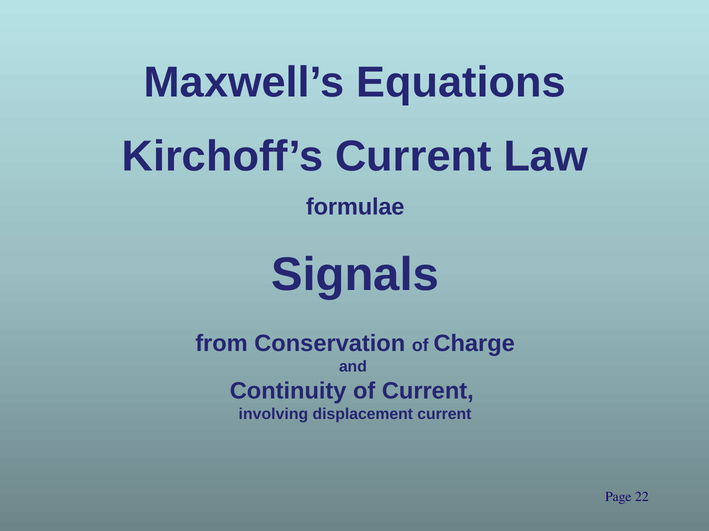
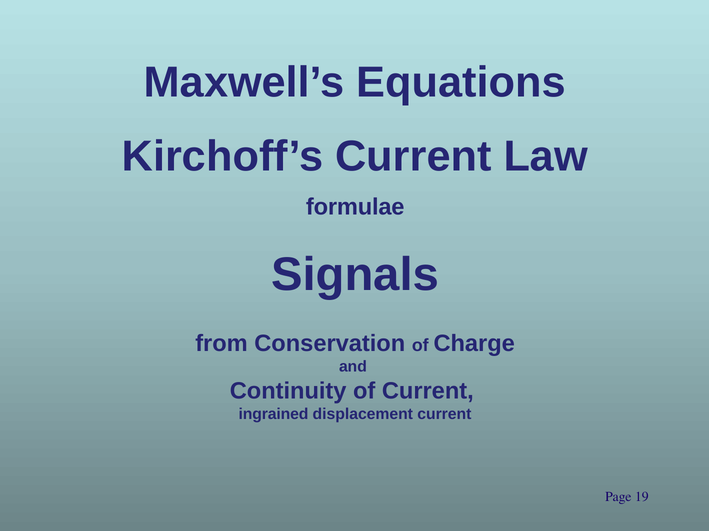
involving: involving -> ingrained
22: 22 -> 19
